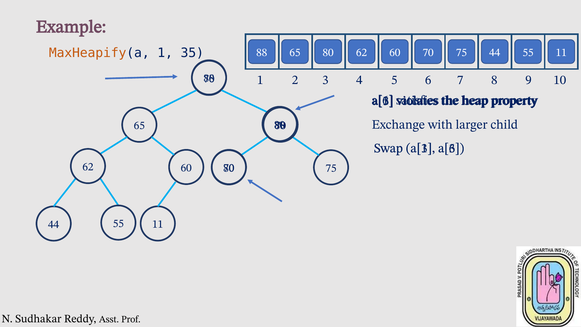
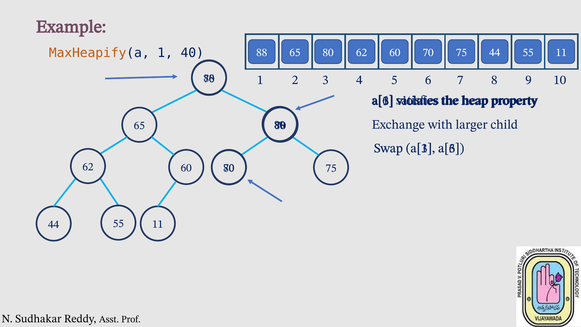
35: 35 -> 40
